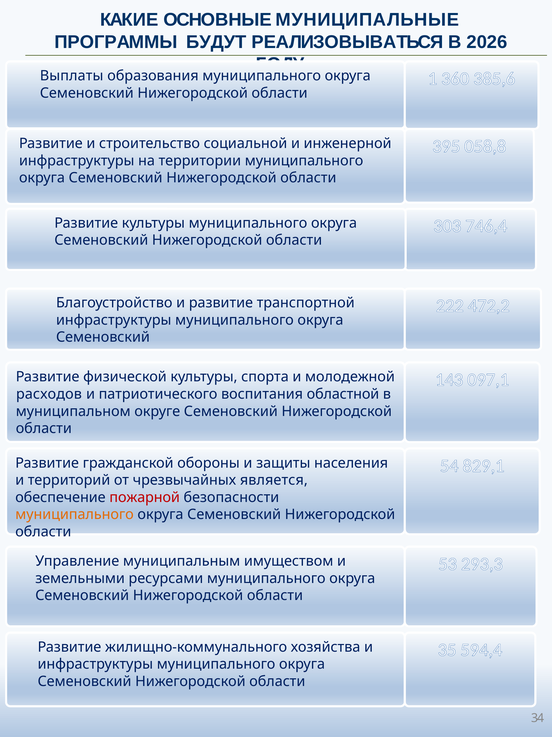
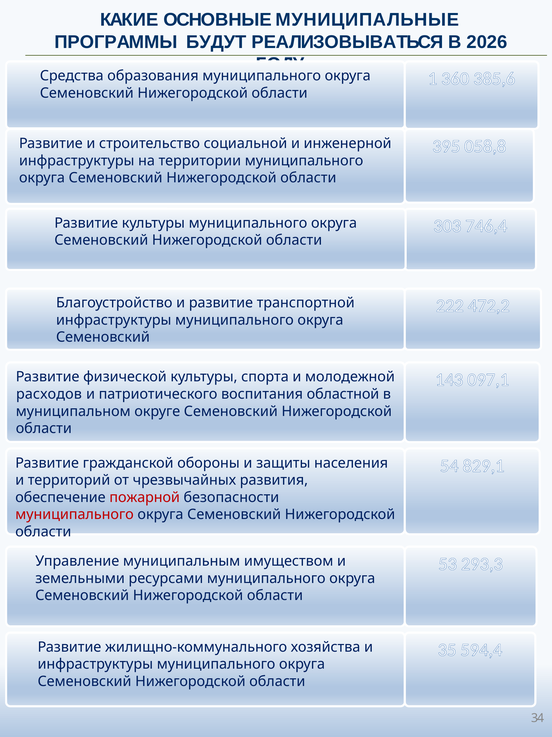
Выплаты: Выплаты -> Средства
является: является -> развития
муниципального at (74, 514) colour: orange -> red
